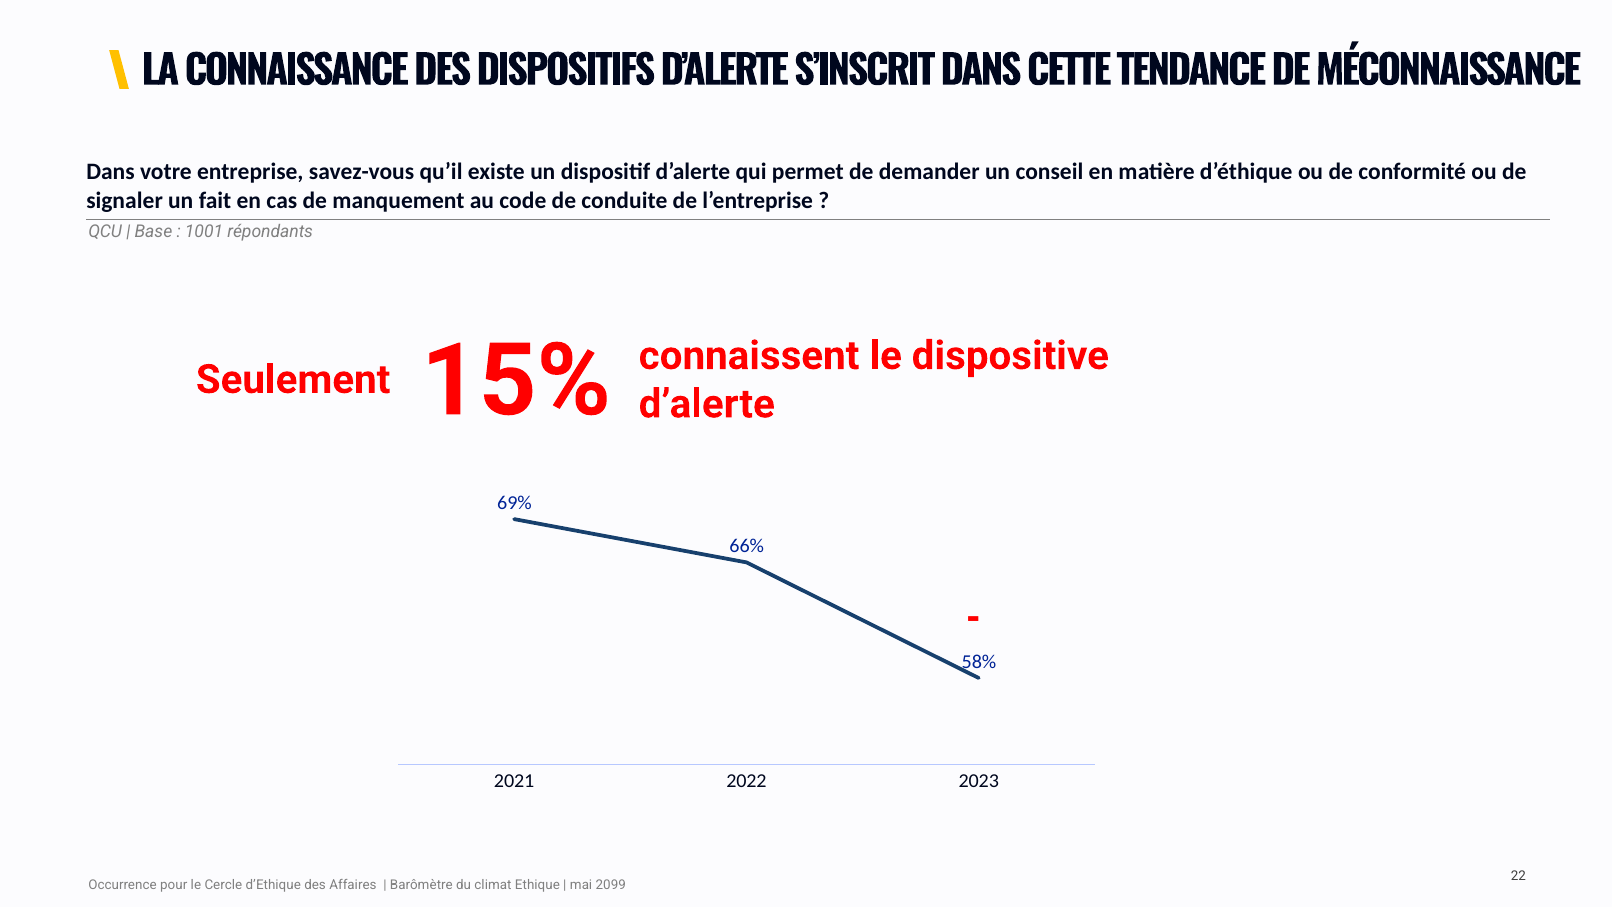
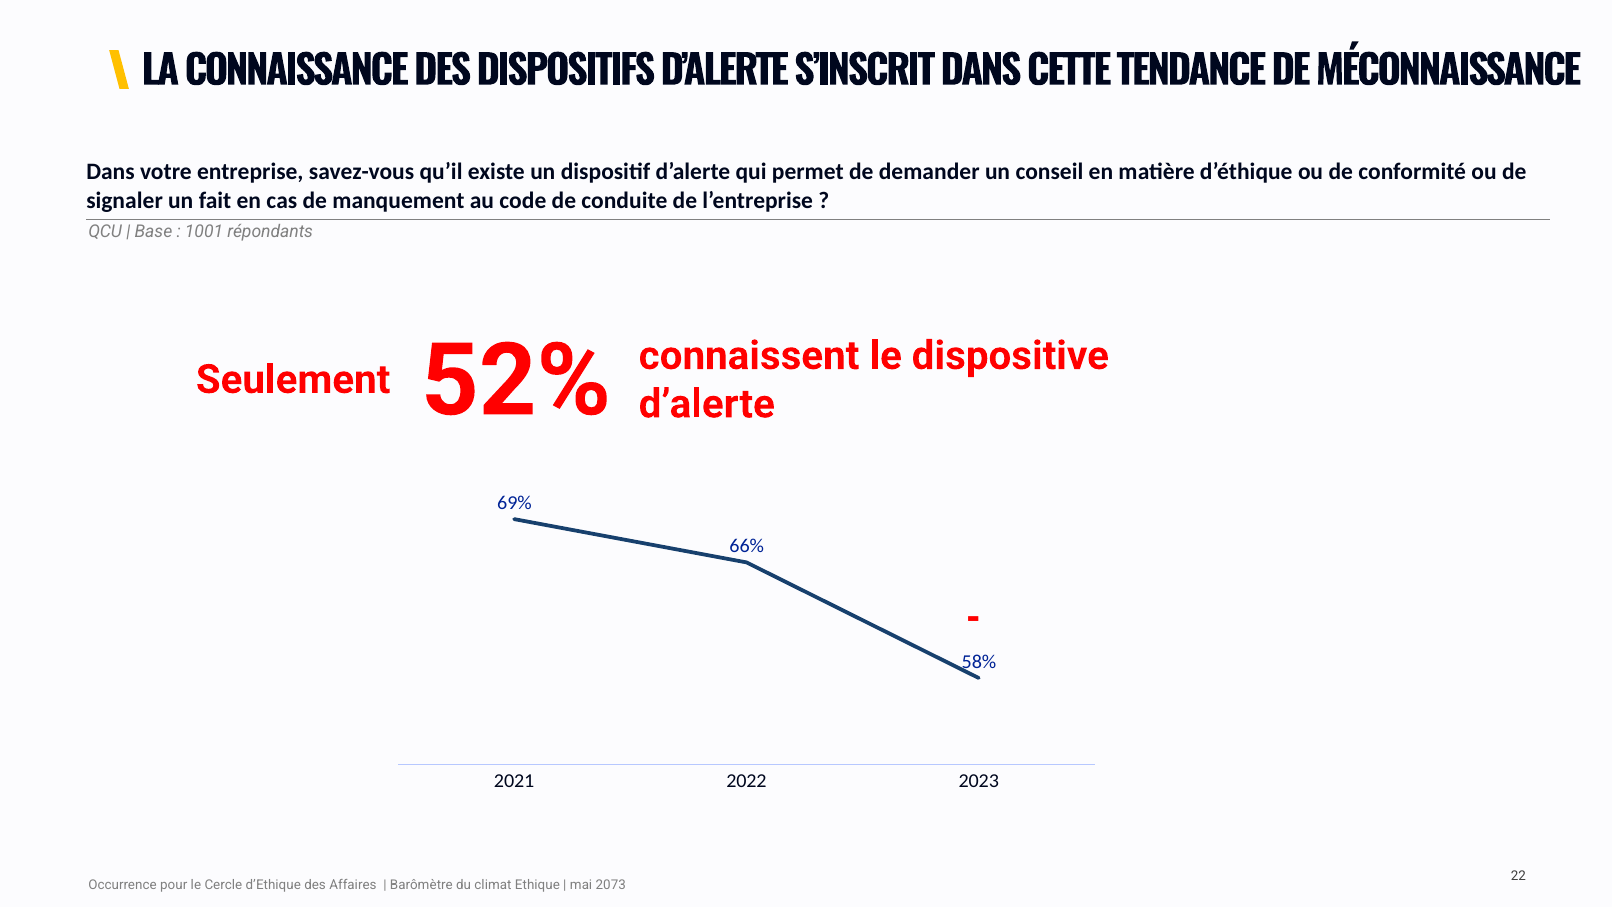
15%: 15% -> 52%
2099: 2099 -> 2073
